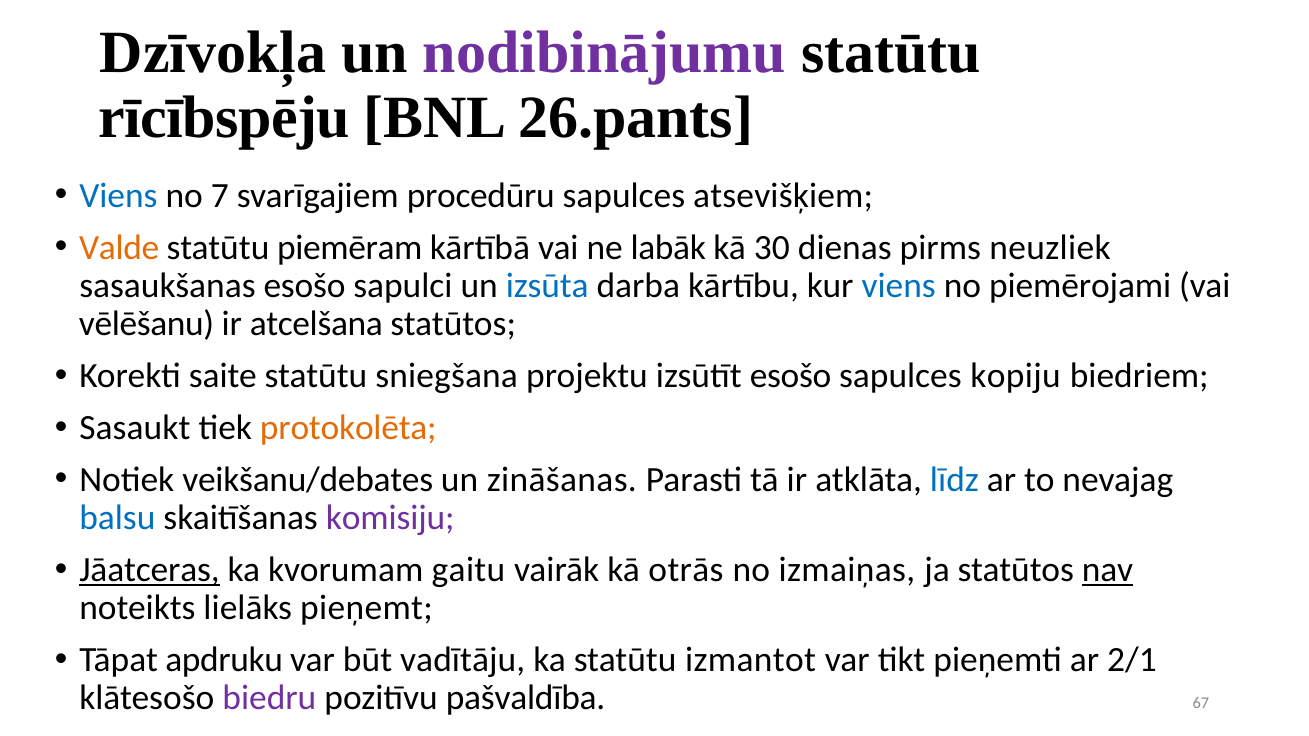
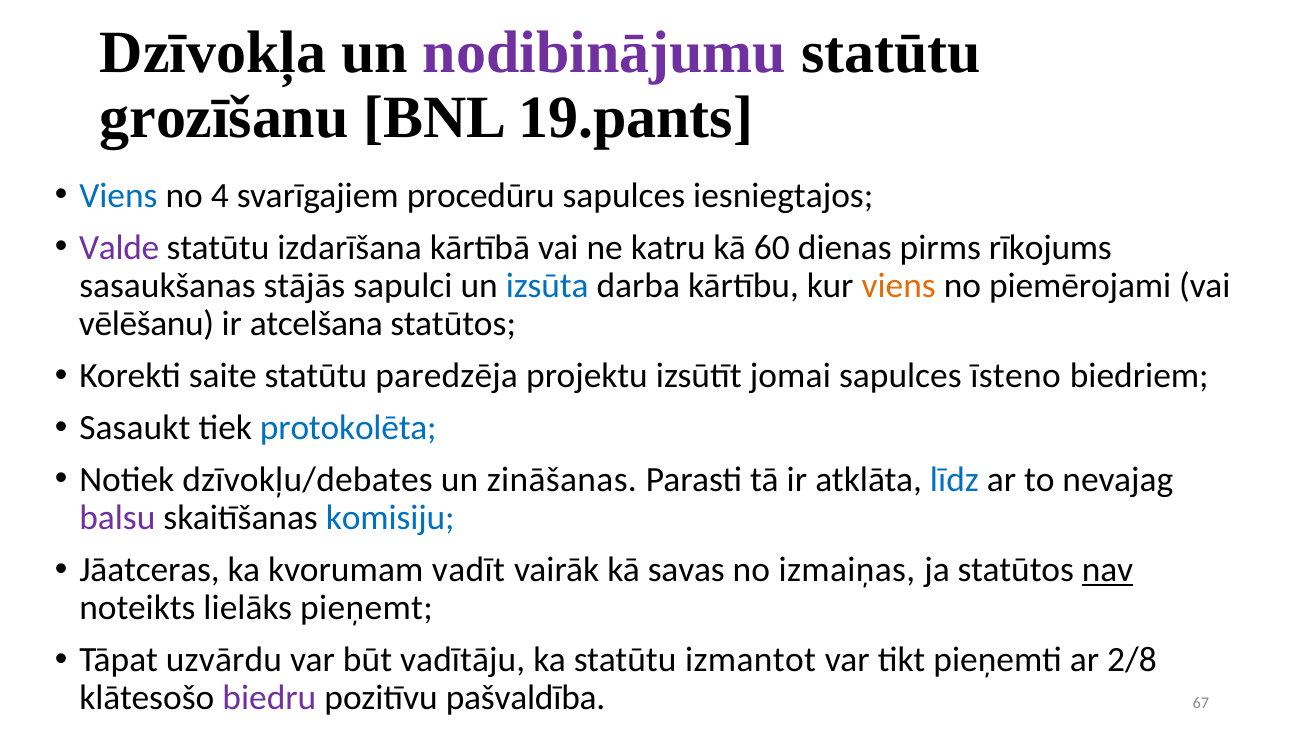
rīcībspēju: rīcībspēju -> grozīšanu
26.pants: 26.pants -> 19.pants
7: 7 -> 4
atsevišķiem: atsevišķiem -> iesniegtajos
Valde colour: orange -> purple
piemēram: piemēram -> izdarīšana
labāk: labāk -> katru
30: 30 -> 60
neuzliek: neuzliek -> rīkojums
sasaukšanas esošo: esošo -> stājās
viens at (899, 286) colour: blue -> orange
sniegšana: sniegšana -> paredzēja
izsūtīt esošo: esošo -> jomai
kopiju: kopiju -> īsteno
protokolēta colour: orange -> blue
veikšanu/debates: veikšanu/debates -> dzīvokļu/debates
balsu colour: blue -> purple
komisiju colour: purple -> blue
Jāatceras underline: present -> none
gaitu: gaitu -> vadīt
otrās: otrās -> savas
apdruku: apdruku -> uzvārdu
2/1: 2/1 -> 2/8
